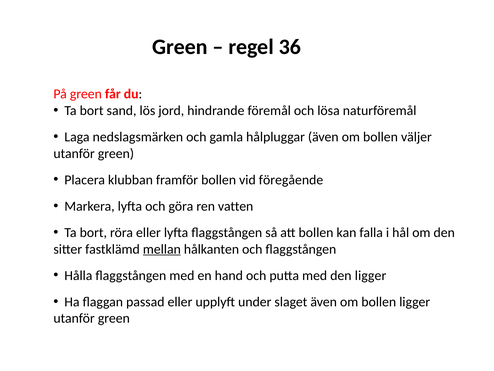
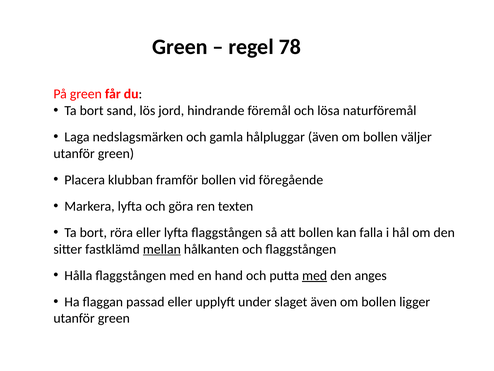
36: 36 -> 78
vatten: vatten -> texten
med at (315, 275) underline: none -> present
den ligger: ligger -> anges
